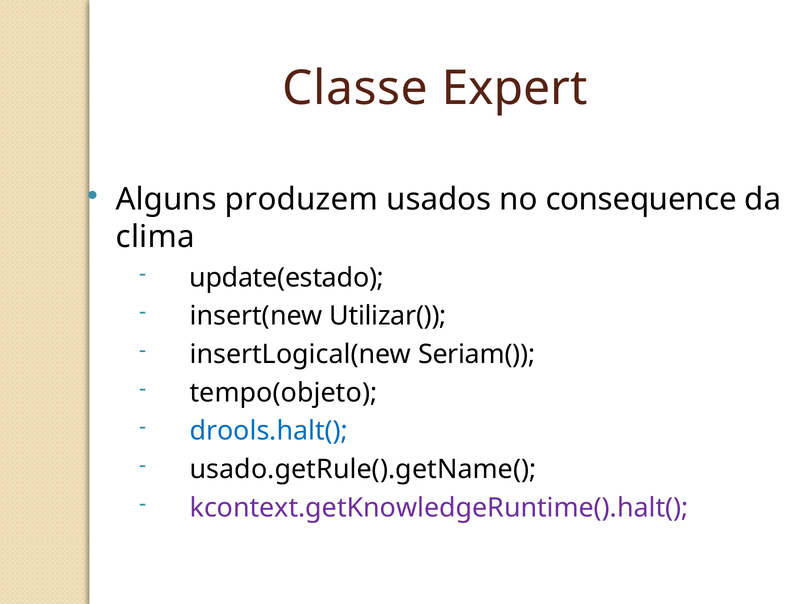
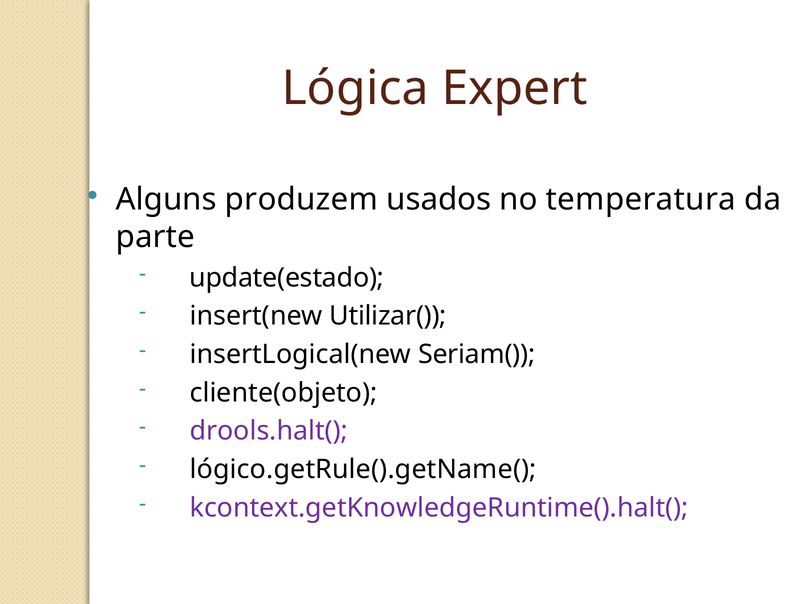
Classe: Classe -> Lógica
consequence: consequence -> temperatura
clima: clima -> parte
tempo(objeto: tempo(objeto -> cliente(objeto
drools.halt( colour: blue -> purple
usado.getRule().getName(: usado.getRule().getName( -> lógico.getRule().getName(
